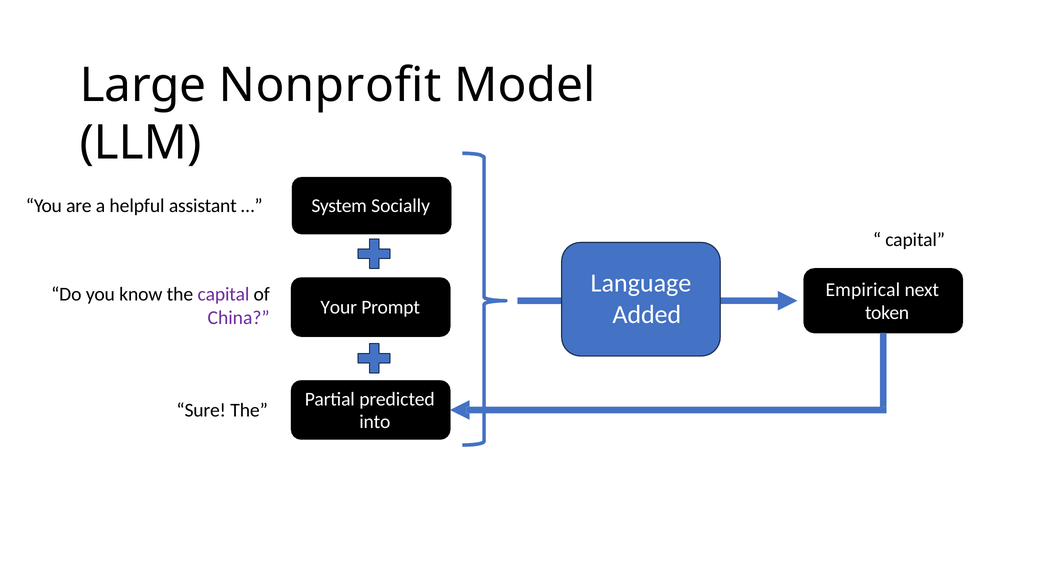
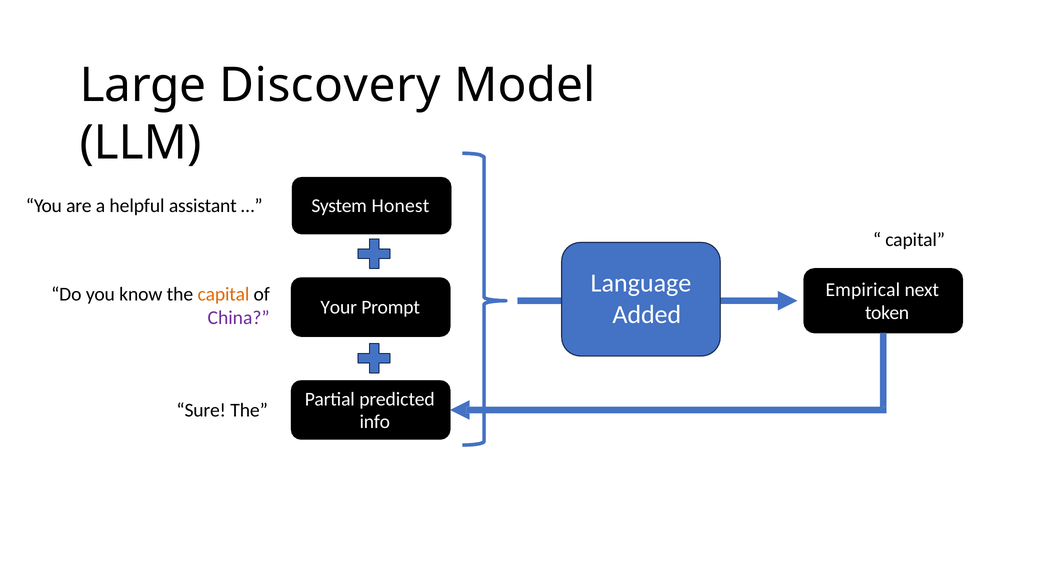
Nonprofit: Nonprofit -> Discovery
Socially: Socially -> Honest
capital at (223, 294) colour: purple -> orange
into: into -> info
